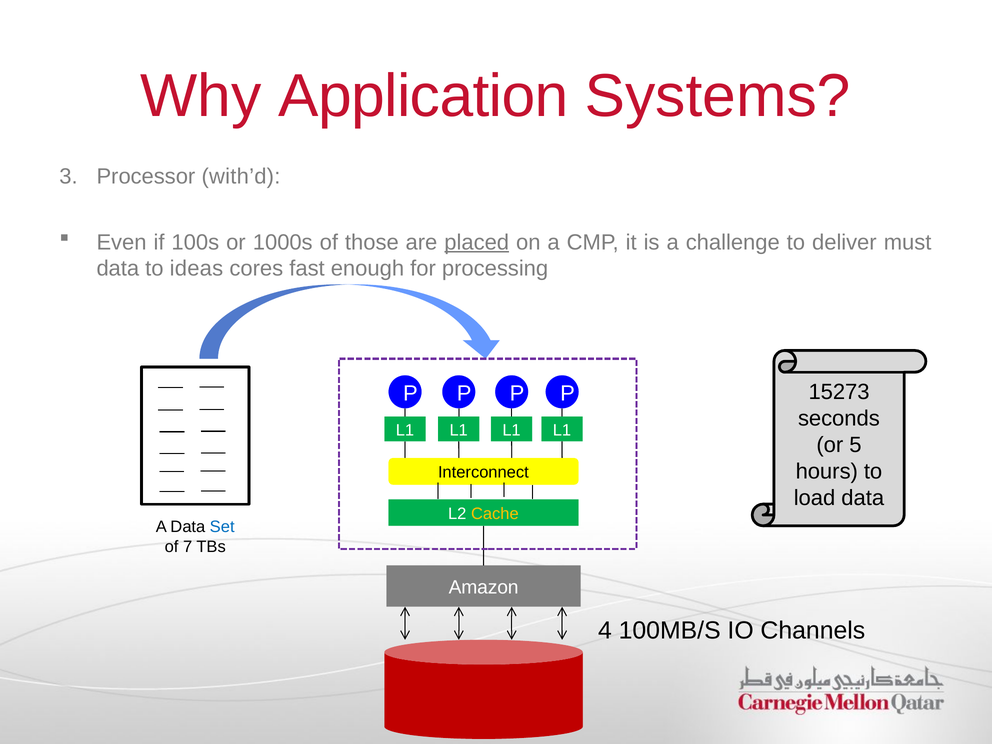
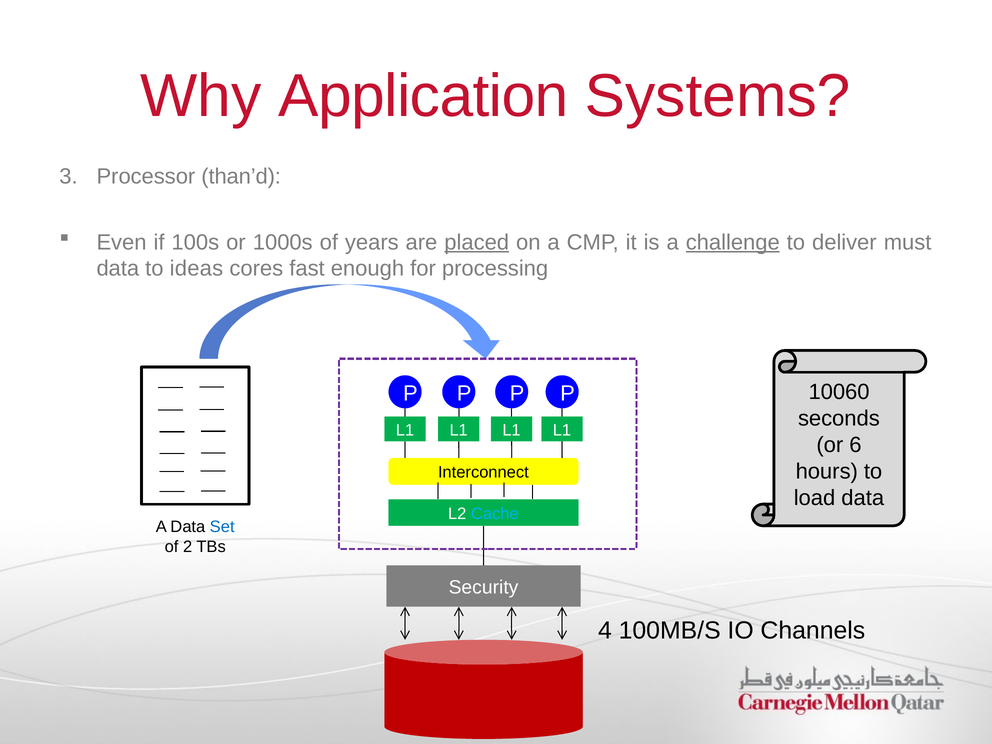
with’d: with’d -> than’d
those: those -> years
challenge underline: none -> present
15273: 15273 -> 10060
5: 5 -> 6
Cache colour: yellow -> light blue
7: 7 -> 2
Amazon: Amazon -> Security
